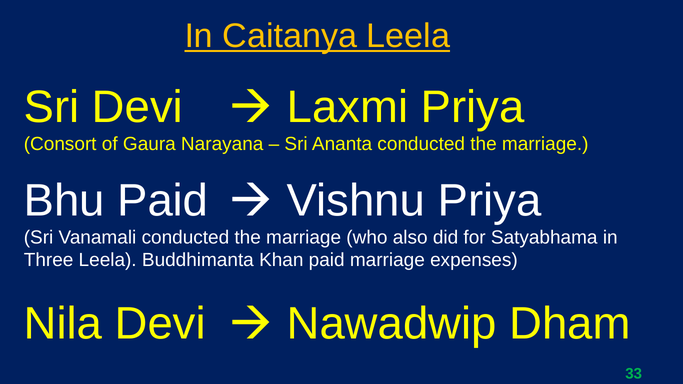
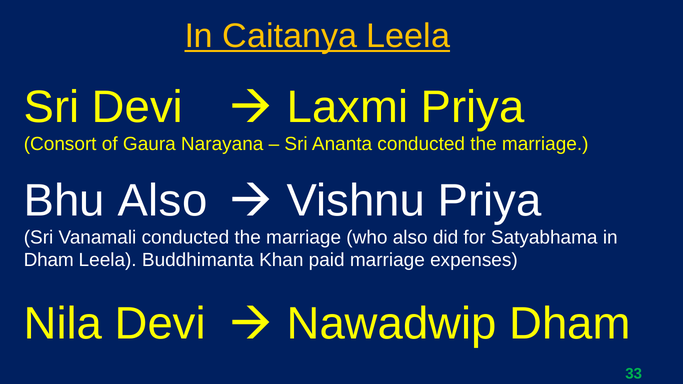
Bhu Paid: Paid -> Also
Three at (49, 260): Three -> Dham
